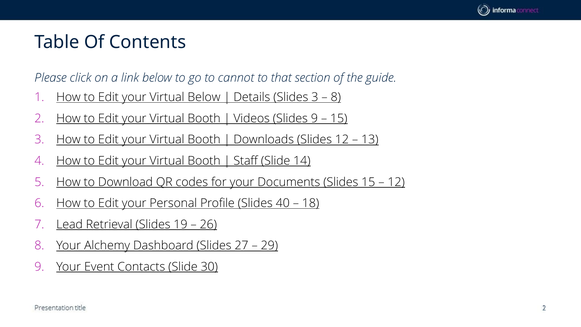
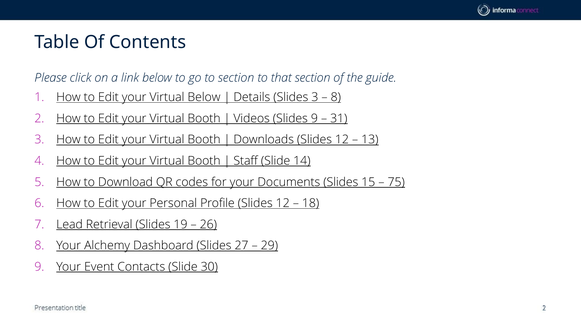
to cannot: cannot -> section
15 at (339, 118): 15 -> 31
12 at (396, 182): 12 -> 75
Profile Slides 40: 40 -> 12
